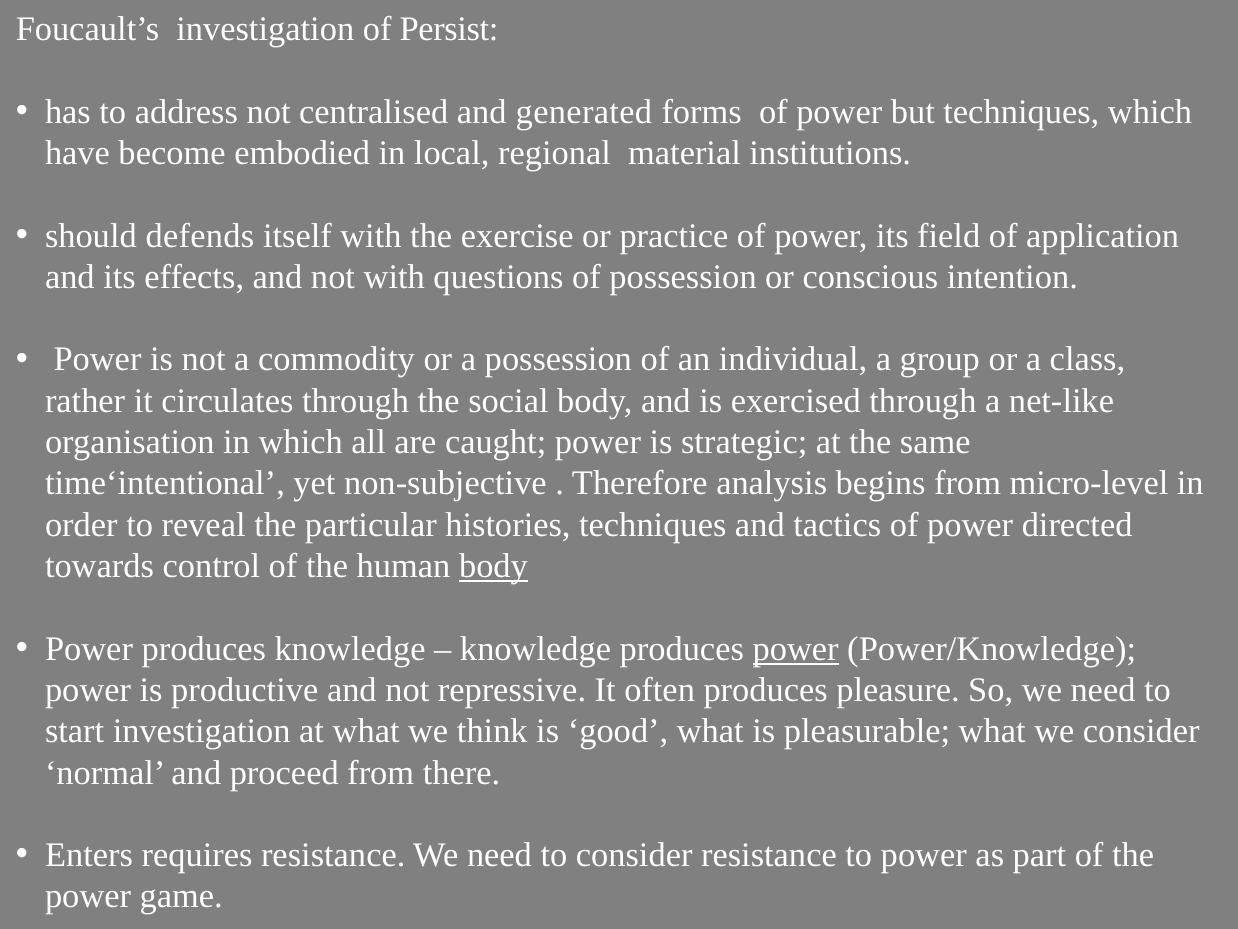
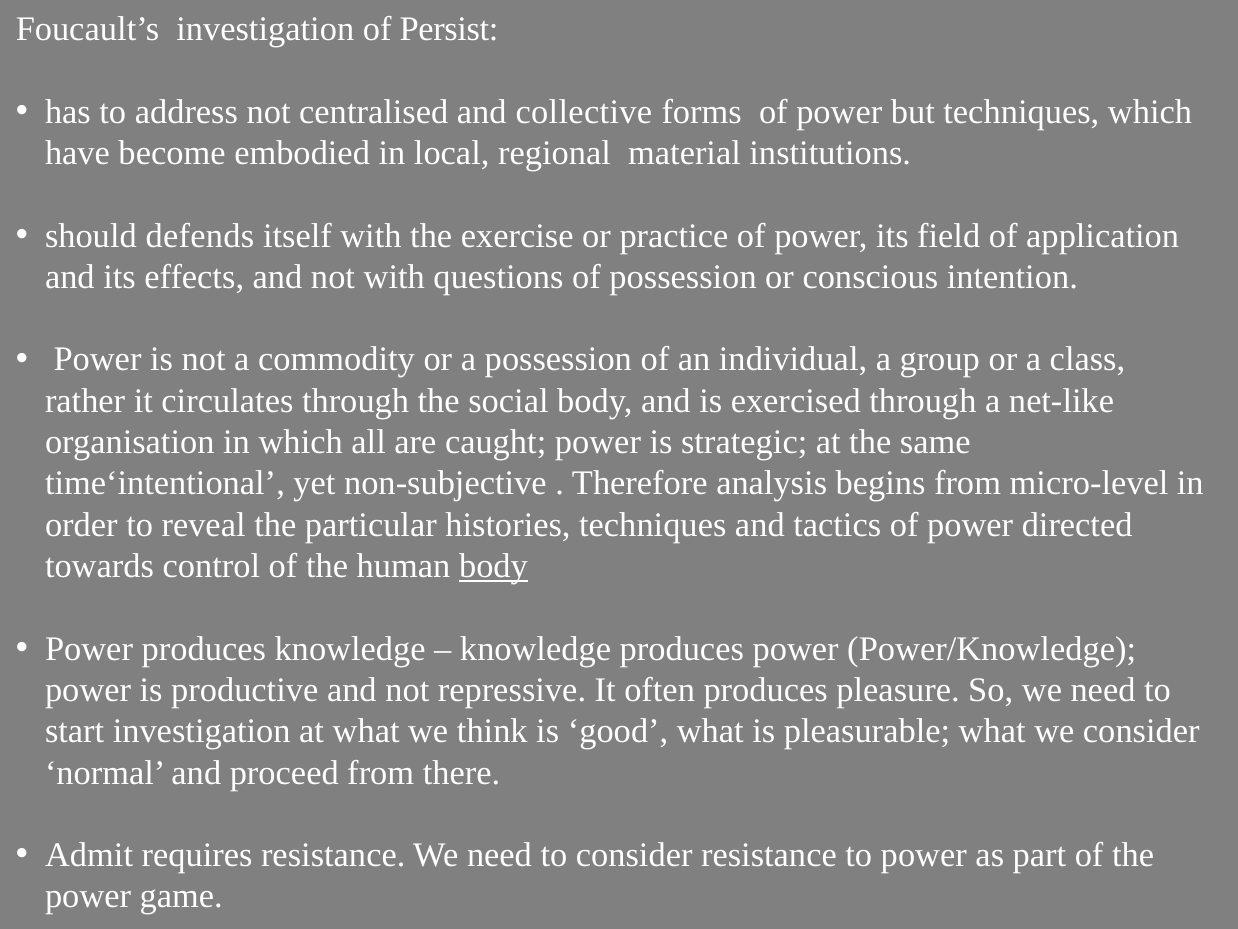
generated: generated -> collective
power at (796, 648) underline: present -> none
Enters: Enters -> Admit
